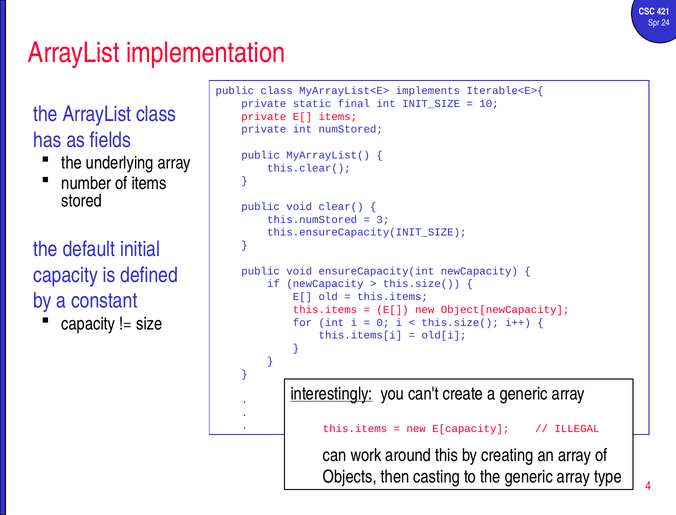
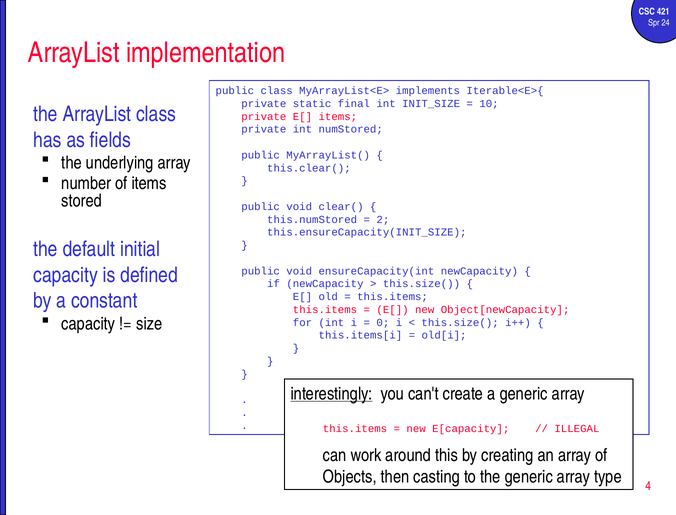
3: 3 -> 2
